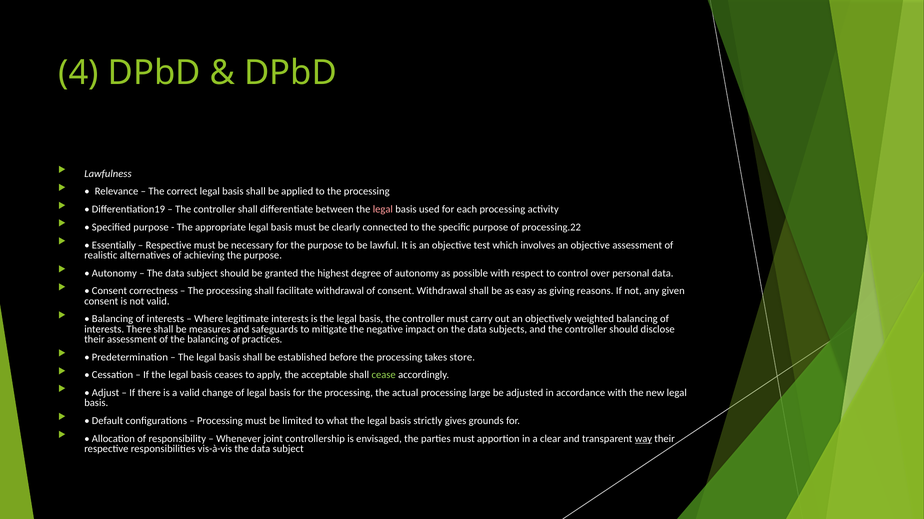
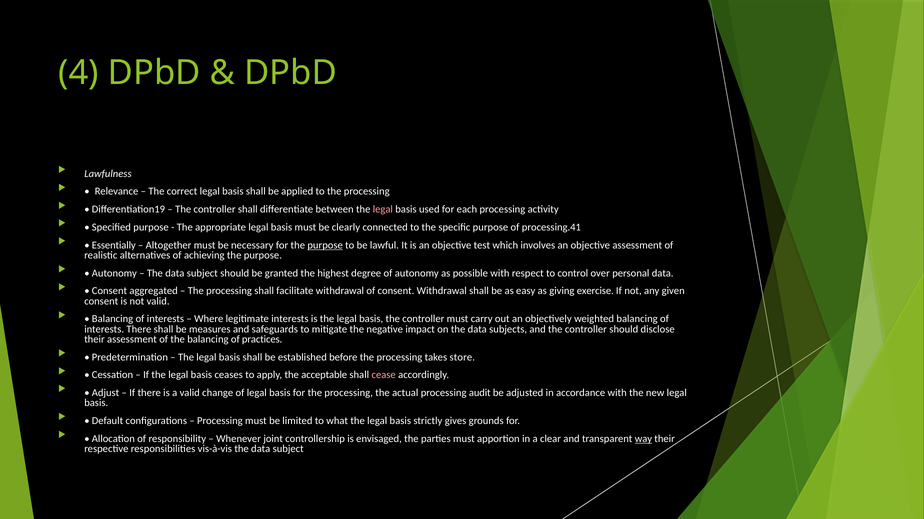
processing.22: processing.22 -> processing.41
Respective at (169, 245): Respective -> Altogether
purpose at (325, 245) underline: none -> present
correctness: correctness -> aggregated
reasons: reasons -> exercise
cease colour: light green -> pink
large: large -> audit
